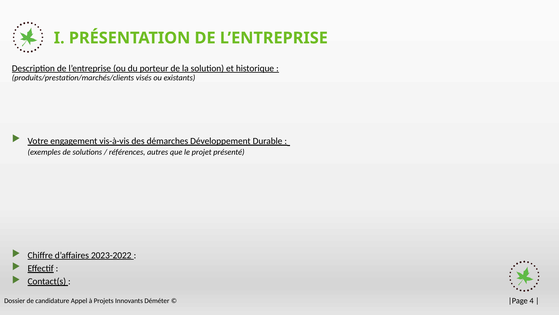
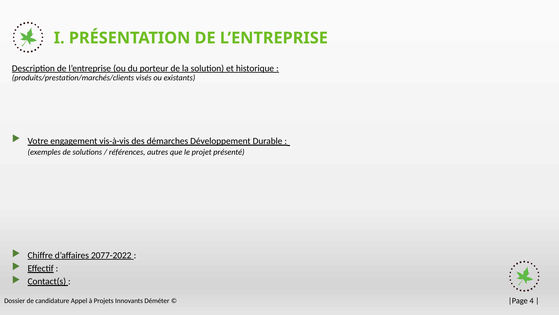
2023-2022: 2023-2022 -> 2077-2022
